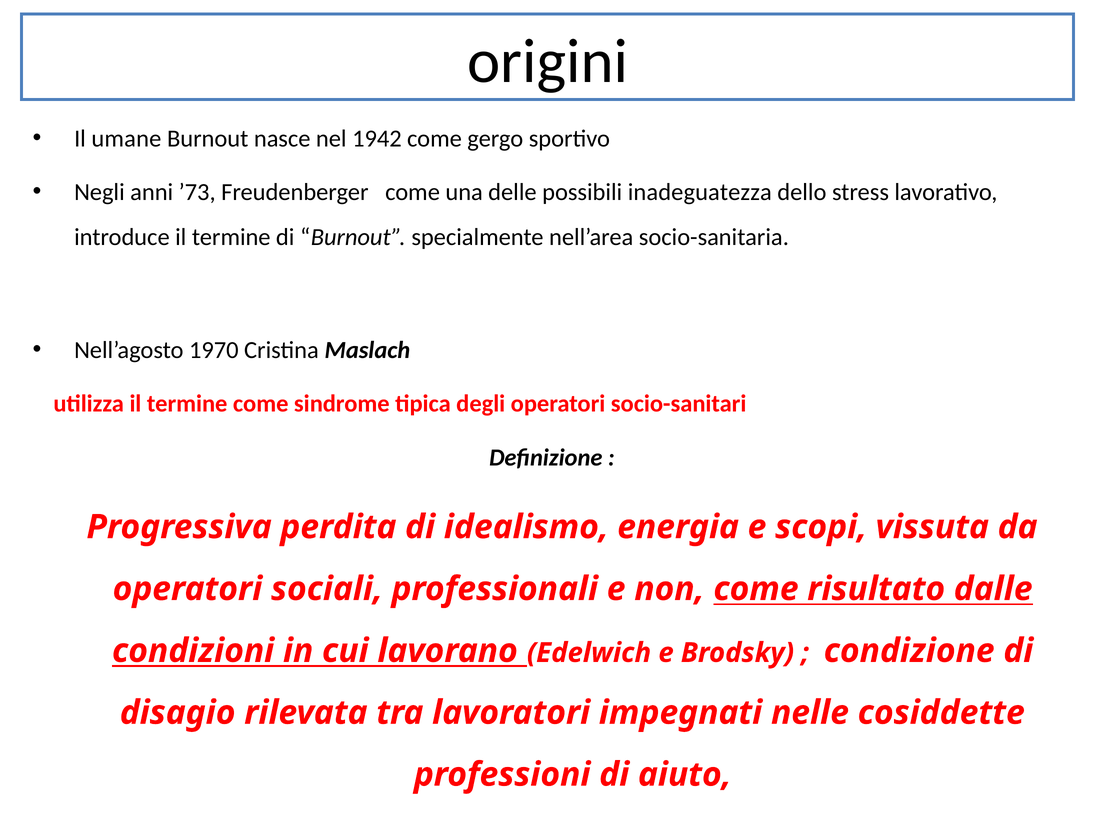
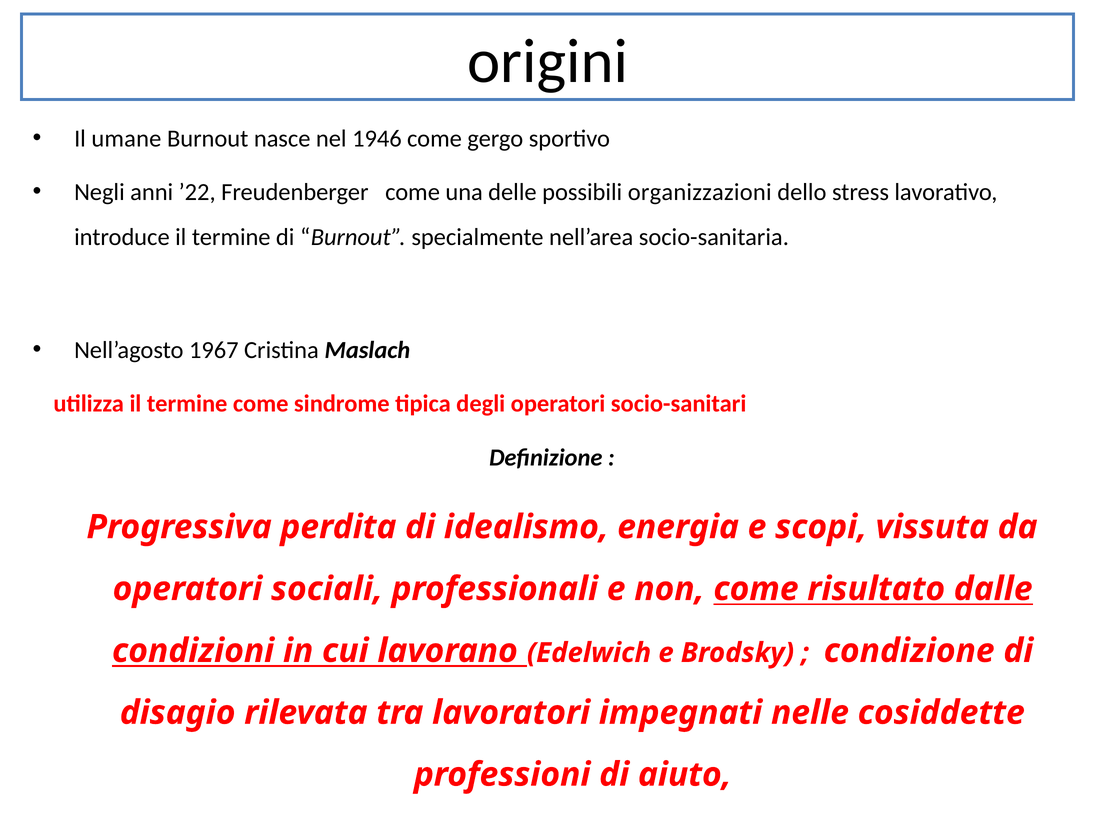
1942: 1942 -> 1946
’73: ’73 -> ’22
inadeguatezza: inadeguatezza -> organizzazioni
1970: 1970 -> 1967
